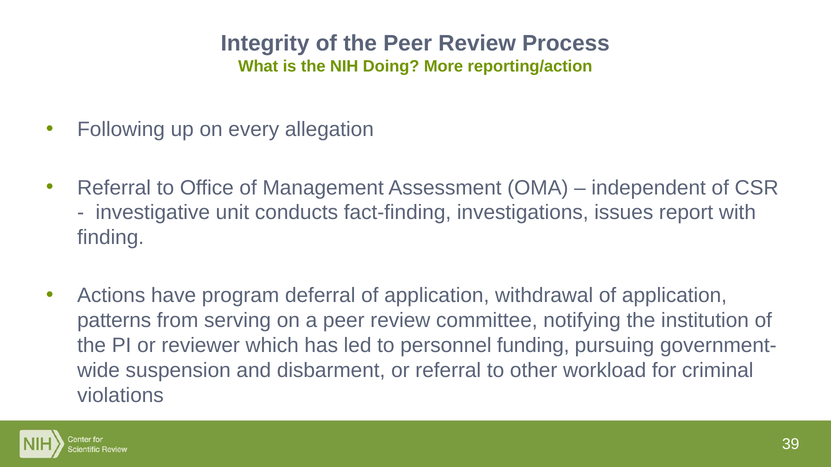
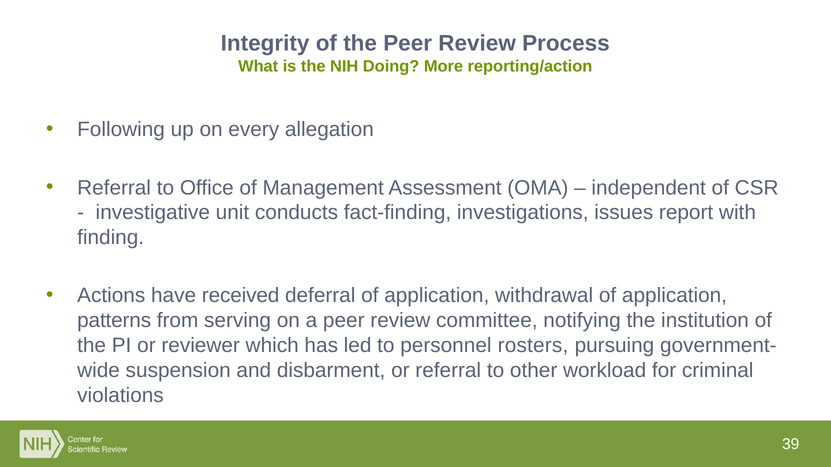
program: program -> received
funding: funding -> rosters
